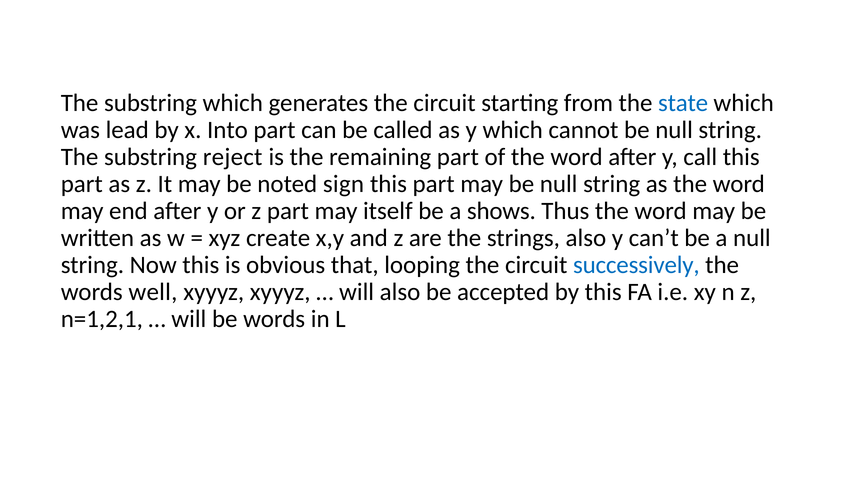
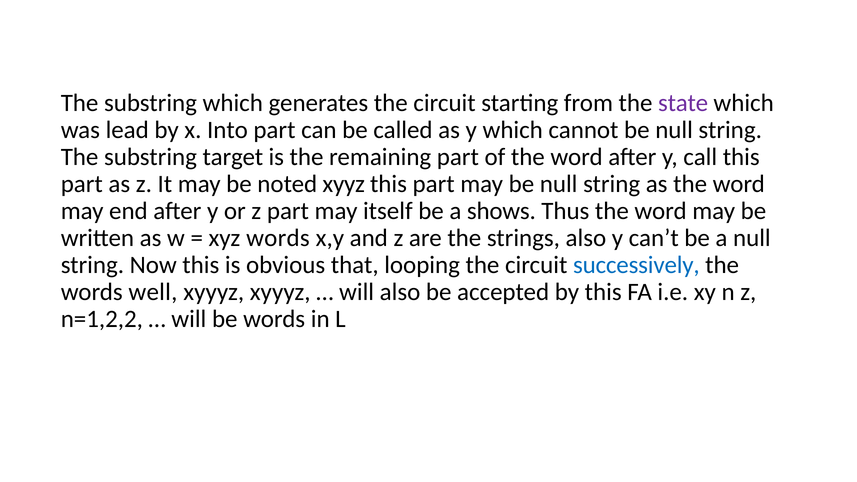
state colour: blue -> purple
reject: reject -> target
sign: sign -> xyyz
xyz create: create -> words
n=1,2,1: n=1,2,1 -> n=1,2,2
